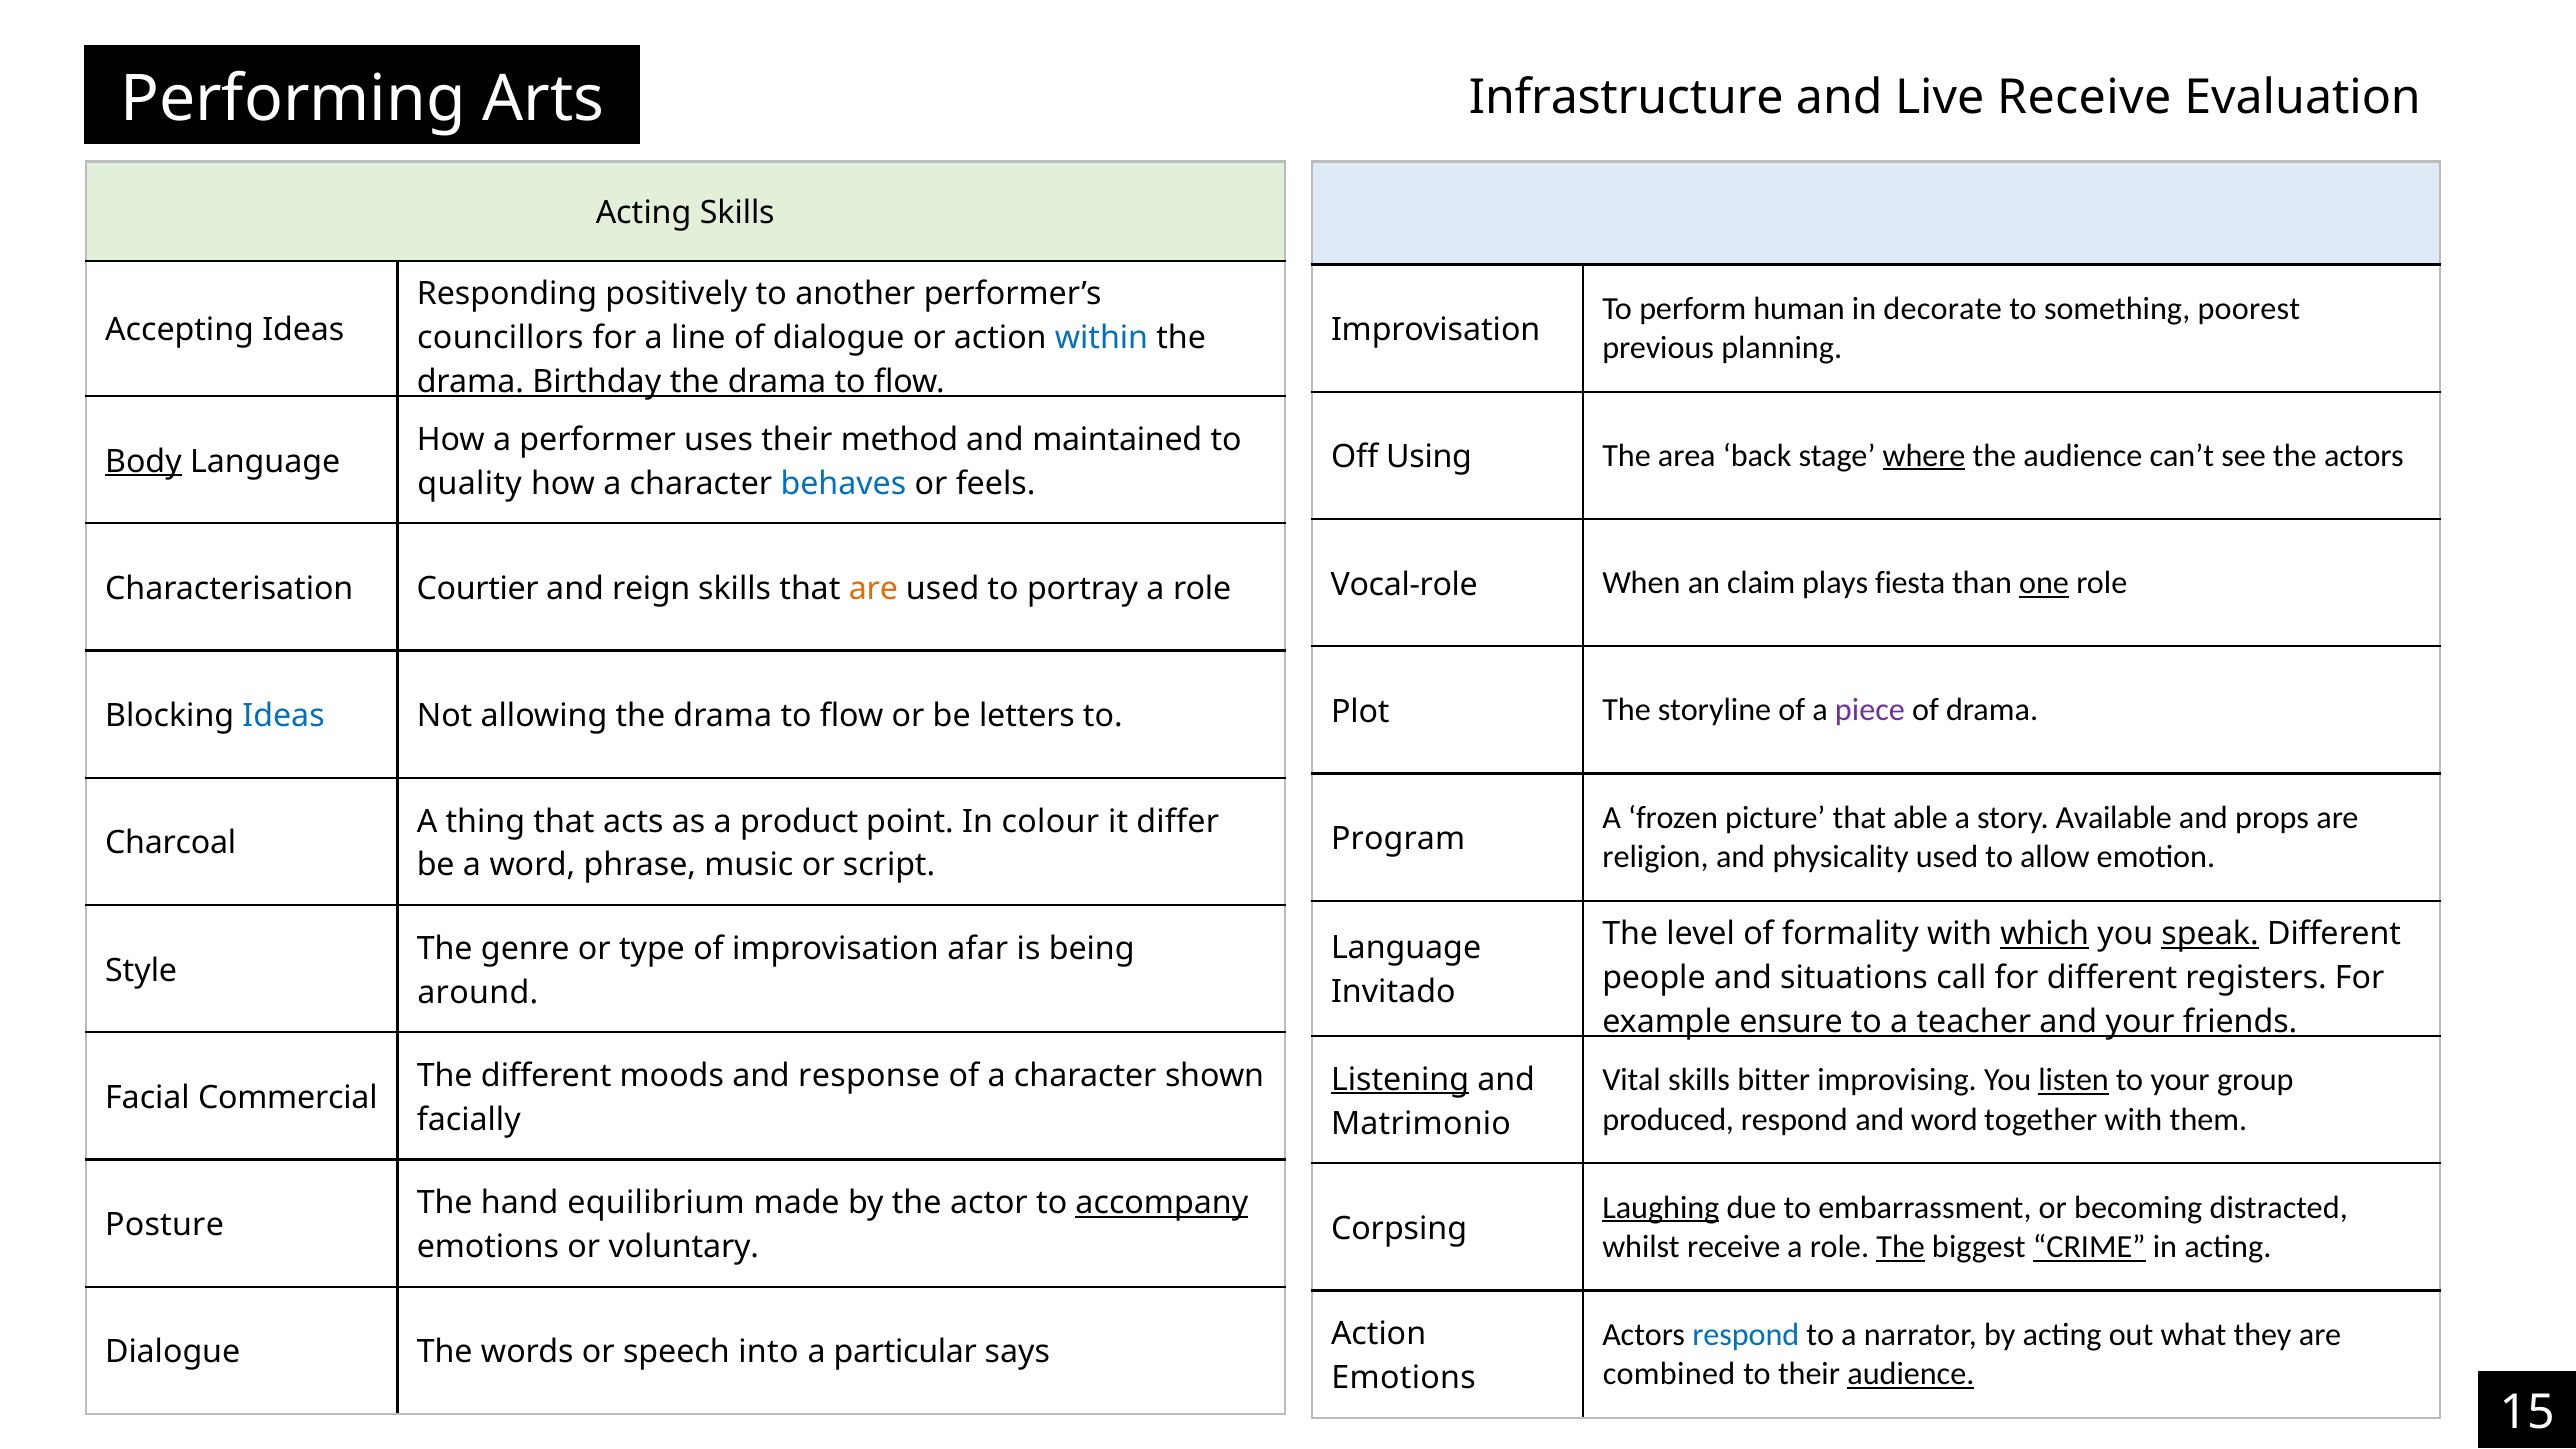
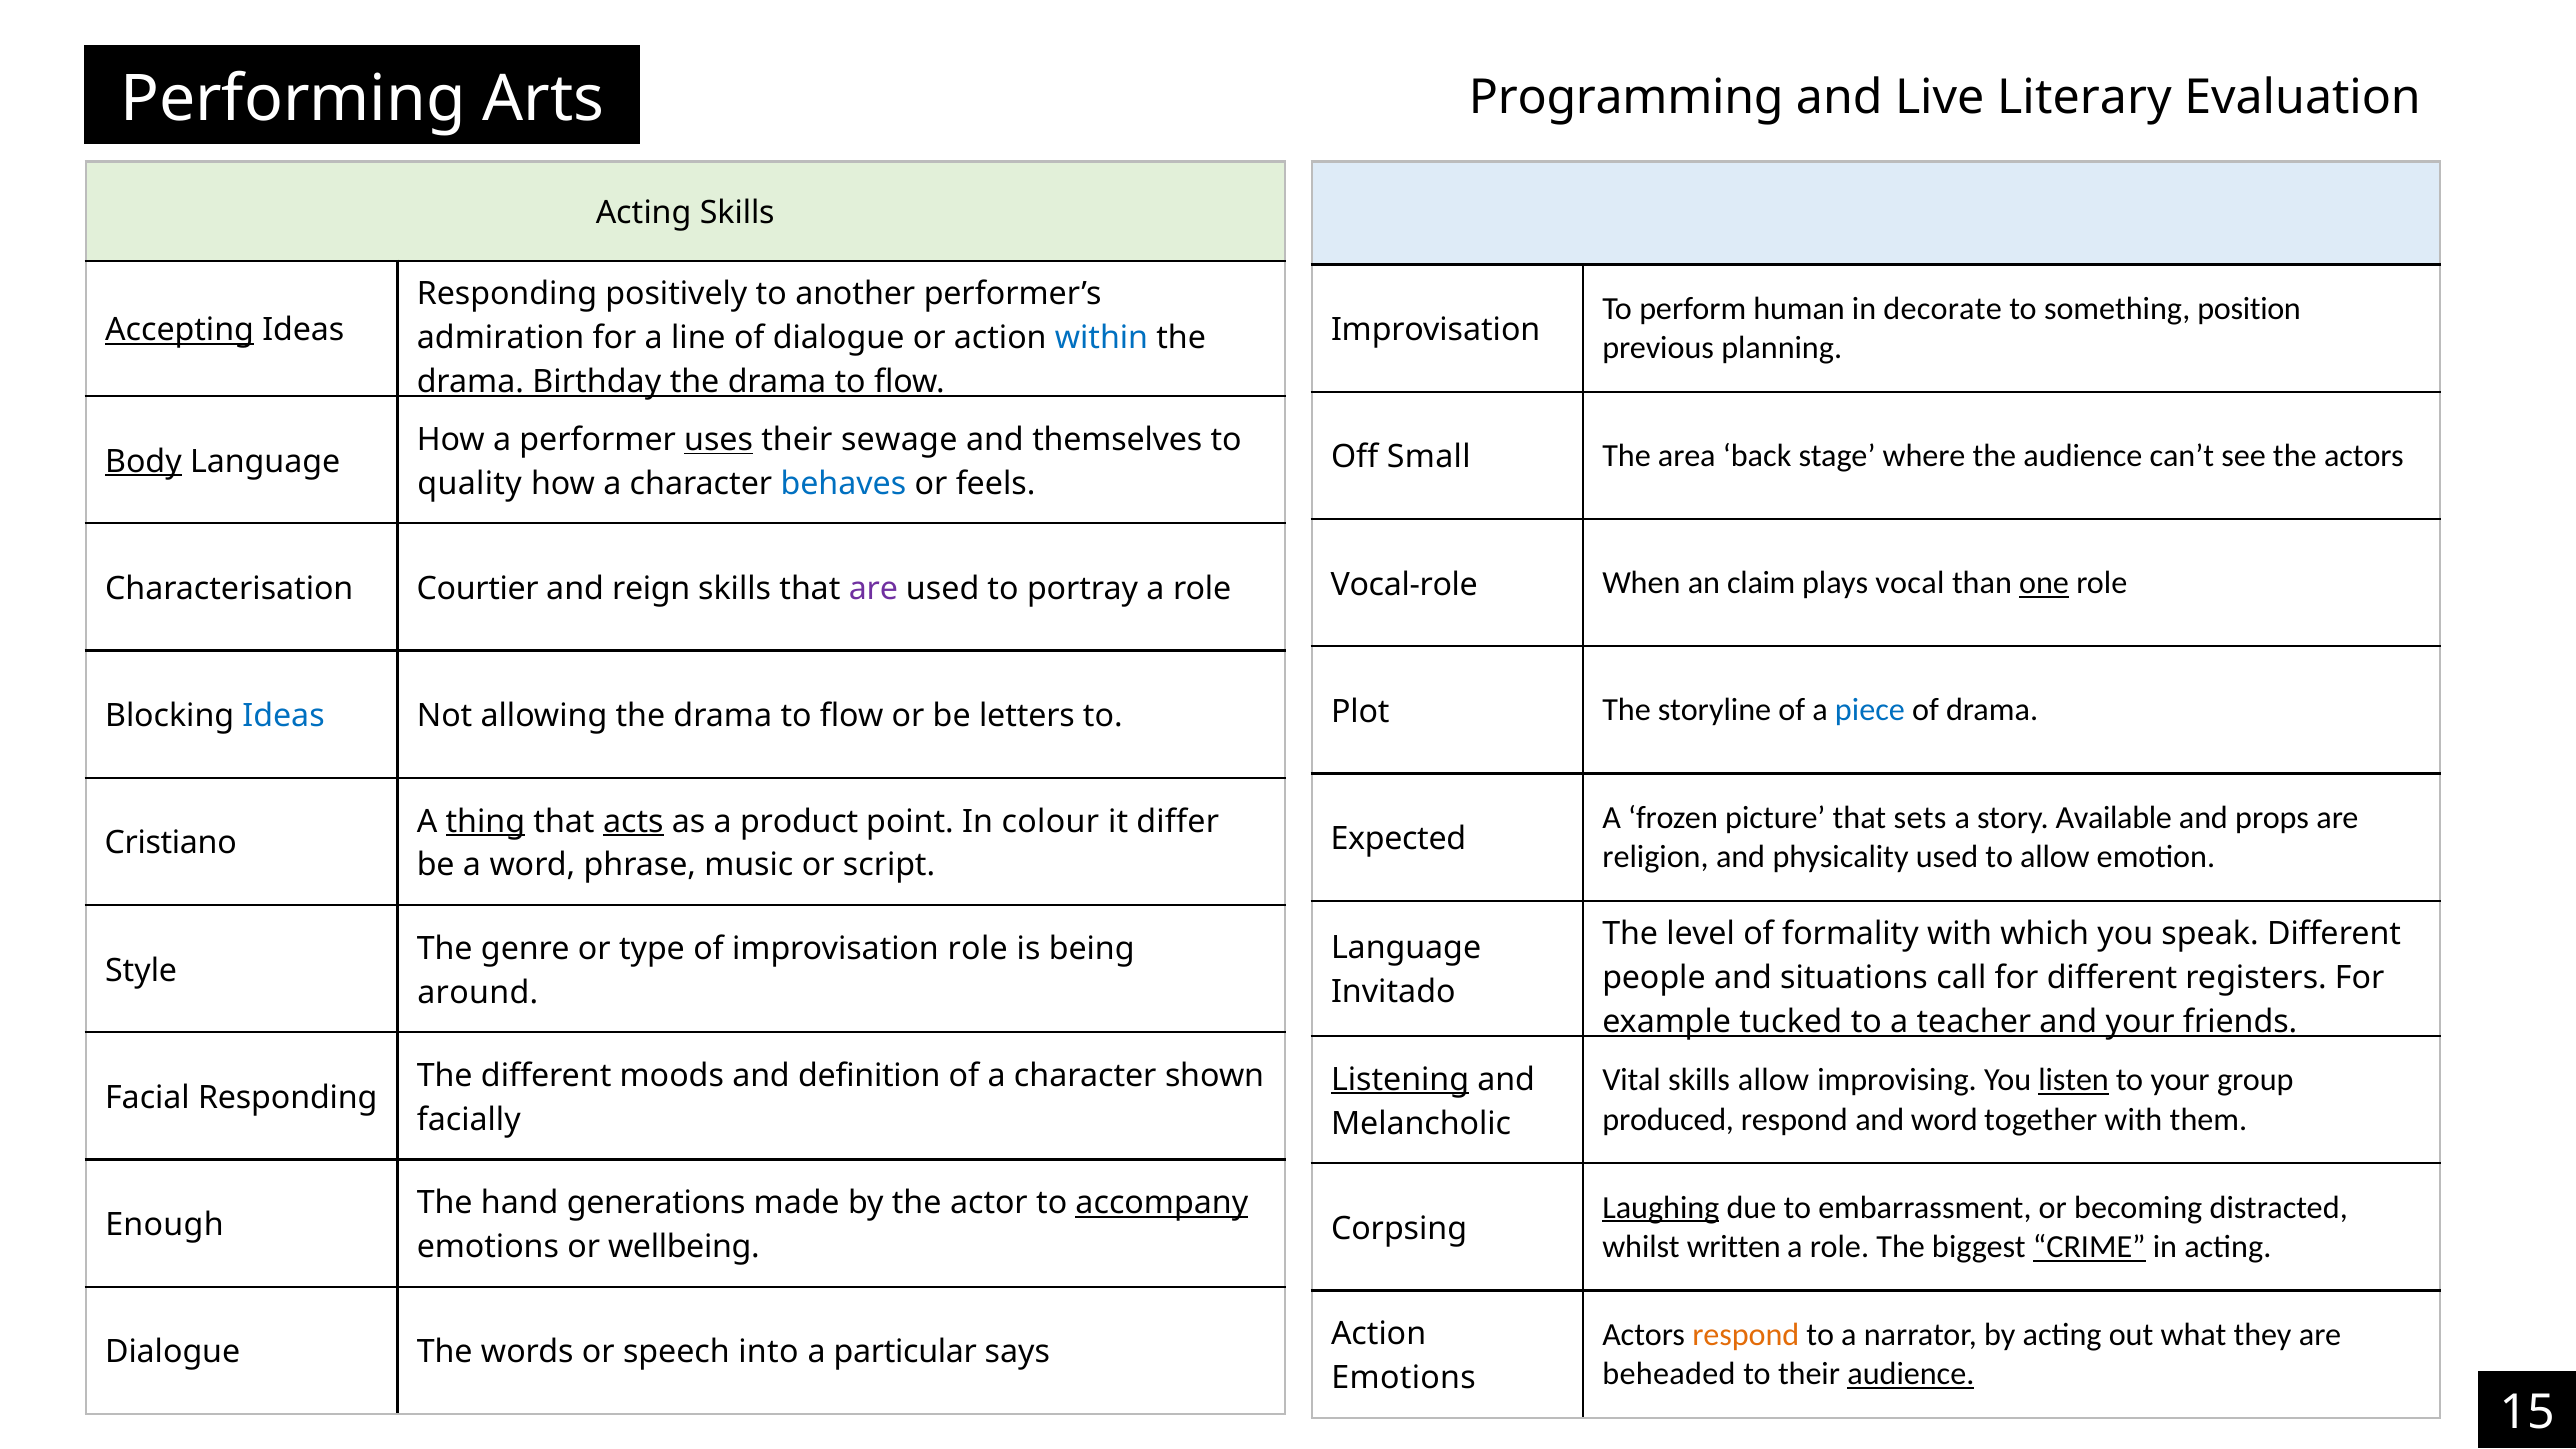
Infrastructure: Infrastructure -> Programming
Live Receive: Receive -> Literary
poorest: poorest -> position
Accepting underline: none -> present
councillors: councillors -> admiration
uses underline: none -> present
method: method -> sewage
maintained: maintained -> themselves
Using: Using -> Small
where underline: present -> none
fiesta: fiesta -> vocal
are at (873, 589) colour: orange -> purple
piece colour: purple -> blue
able: able -> sets
thing underline: none -> present
acts underline: none -> present
Program: Program -> Expected
Charcoal: Charcoal -> Cristiano
which underline: present -> none
speak underline: present -> none
improvisation afar: afar -> role
ensure: ensure -> tucked
response: response -> definition
skills bitter: bitter -> allow
Facial Commercial: Commercial -> Responding
Matrimonio: Matrimonio -> Melancholic
equilibrium: equilibrium -> generations
Posture: Posture -> Enough
whilst receive: receive -> written
The at (1901, 1247) underline: present -> none
voluntary: voluntary -> wellbeing
respond at (1746, 1335) colour: blue -> orange
combined: combined -> beheaded
